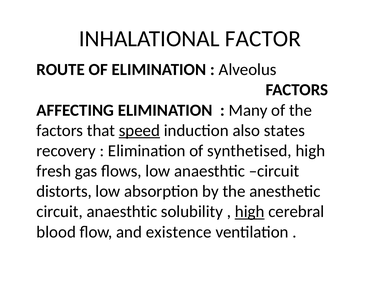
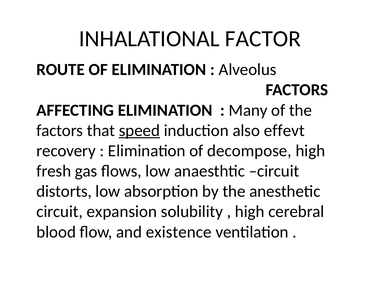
states: states -> effevt
synthetised: synthetised -> decompose
circuit anaesthtic: anaesthtic -> expansion
high at (250, 212) underline: present -> none
